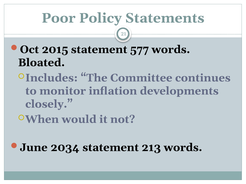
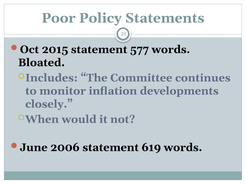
2034: 2034 -> 2006
213: 213 -> 619
